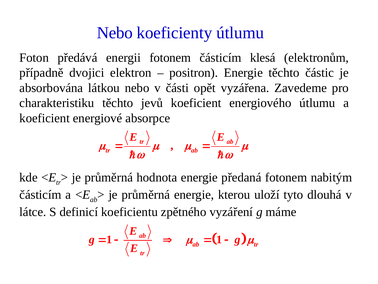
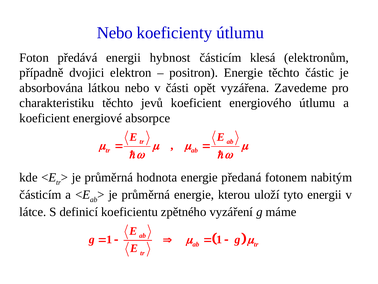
energii fotonem: fotonem -> hybnost
tyto dlouhá: dlouhá -> energii
